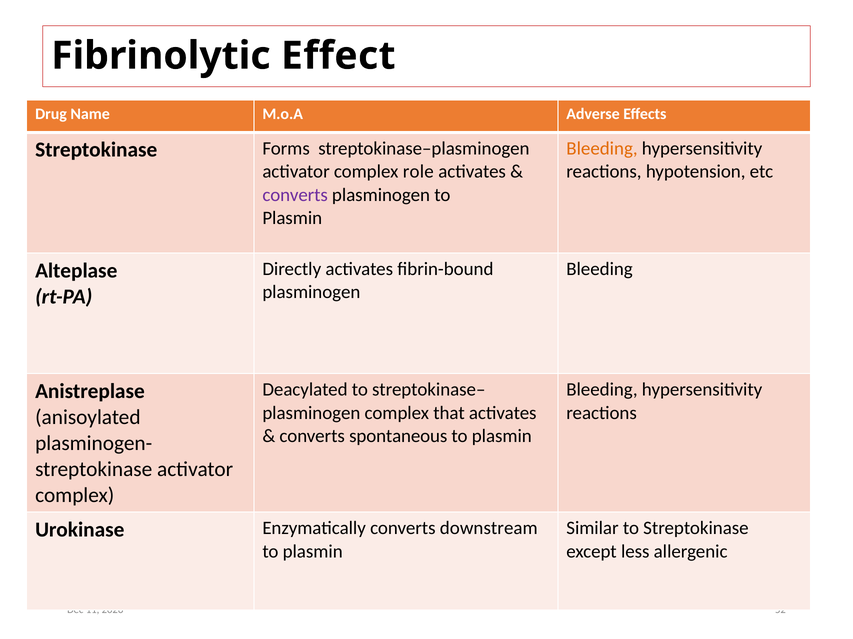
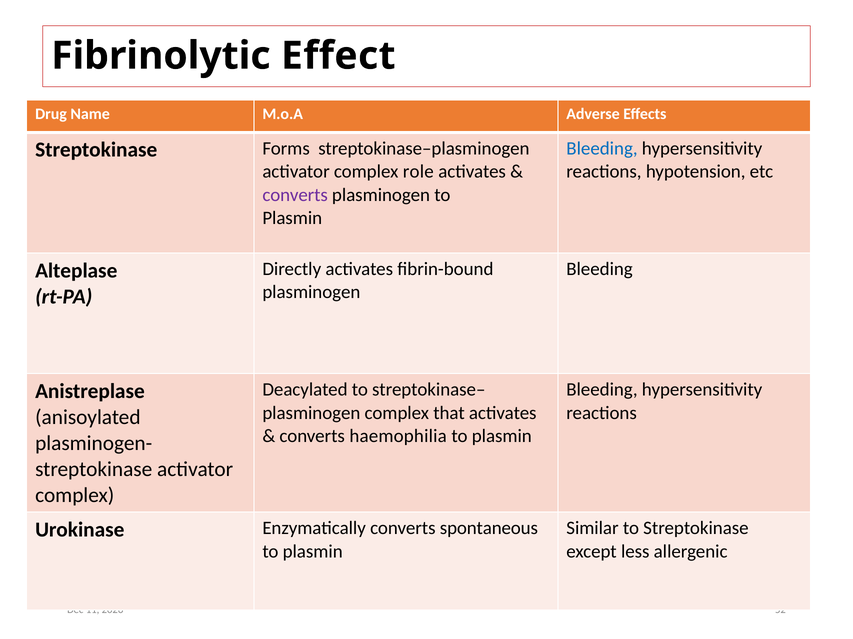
Bleeding at (602, 149) colour: orange -> blue
spontaneous: spontaneous -> haemophilia
downstream: downstream -> spontaneous
